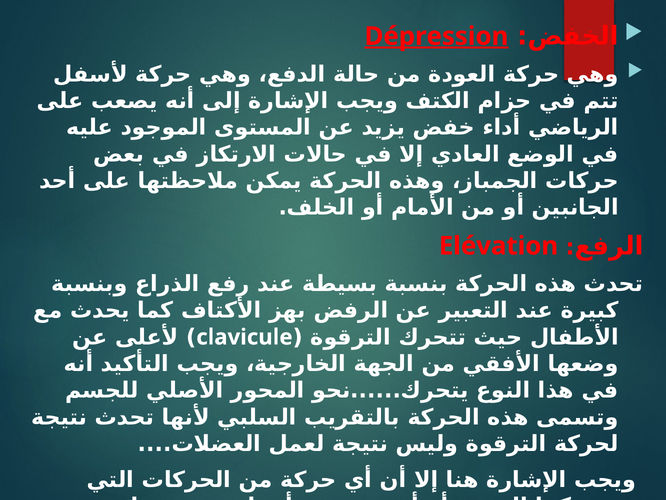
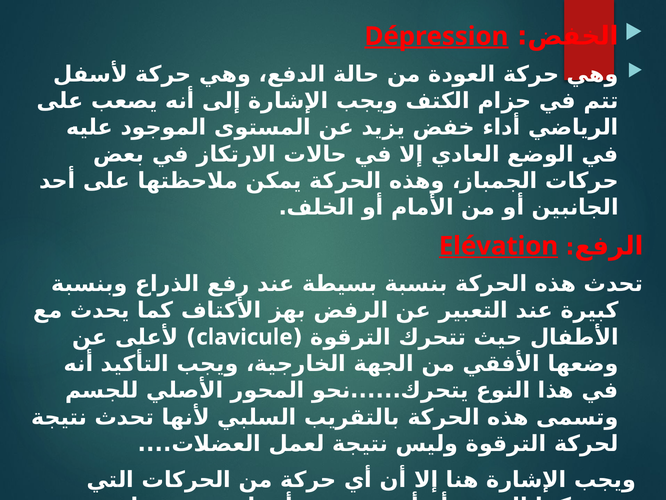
Elévation underline: none -> present
